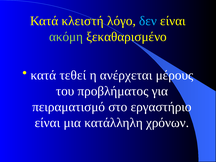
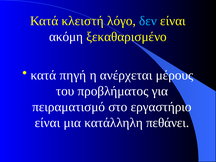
ακόμη colour: light green -> white
τεθεί: τεθεί -> πηγή
χρόνων: χρόνων -> πεθάνει
